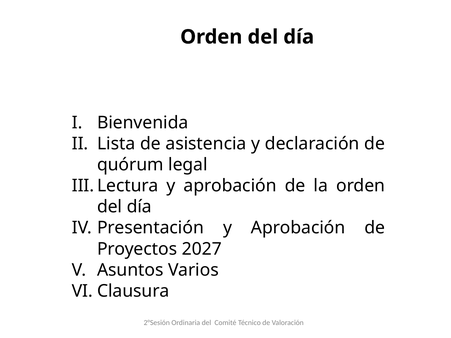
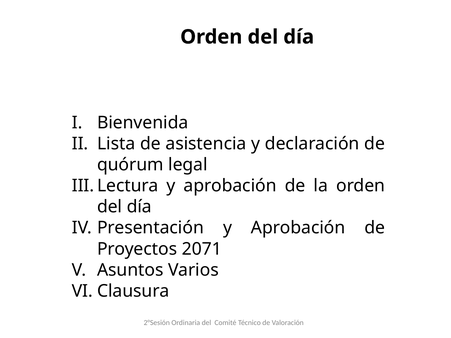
2027: 2027 -> 2071
